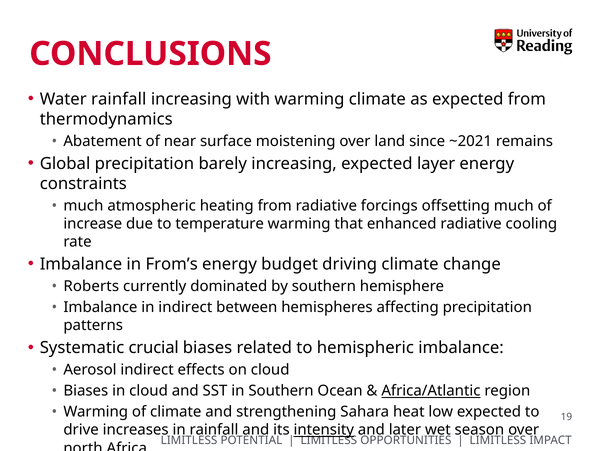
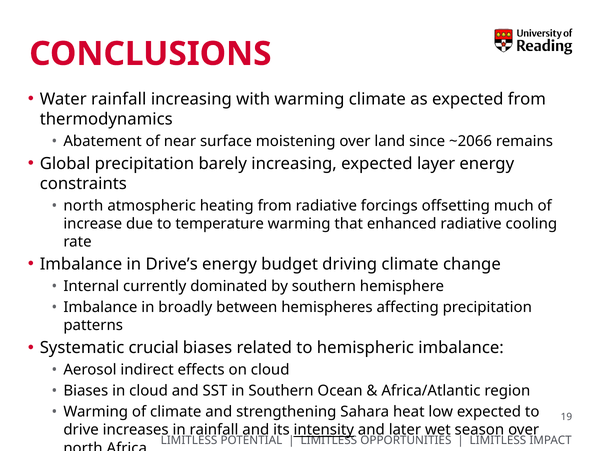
~2021: ~2021 -> ~2066
much at (83, 206): much -> north
From’s: From’s -> Drive’s
Roberts: Roberts -> Internal
in indirect: indirect -> broadly
Africa/Atlantic underline: present -> none
